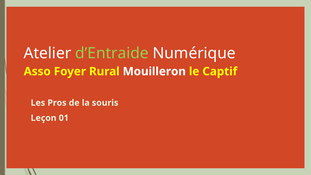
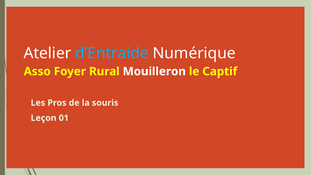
d’Entraide colour: light green -> light blue
